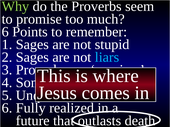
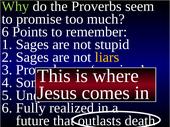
liars colour: light blue -> yellow
